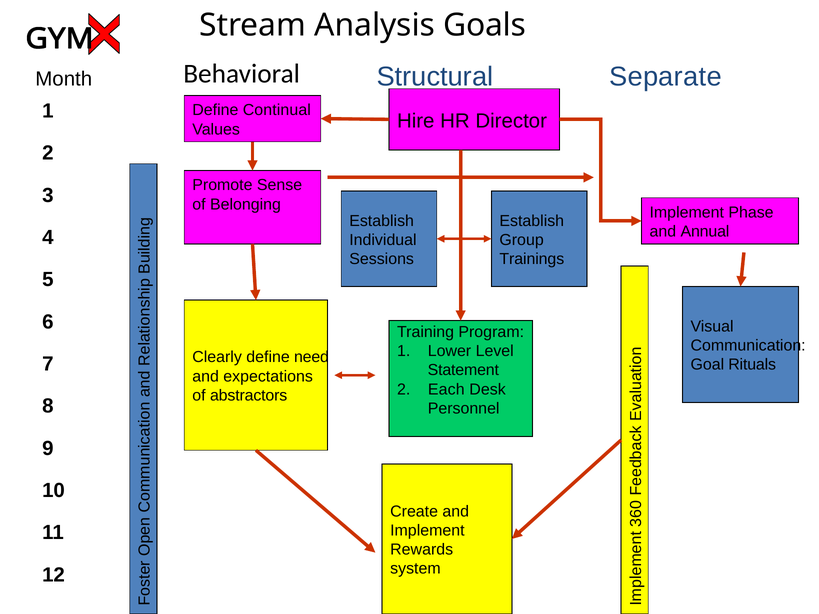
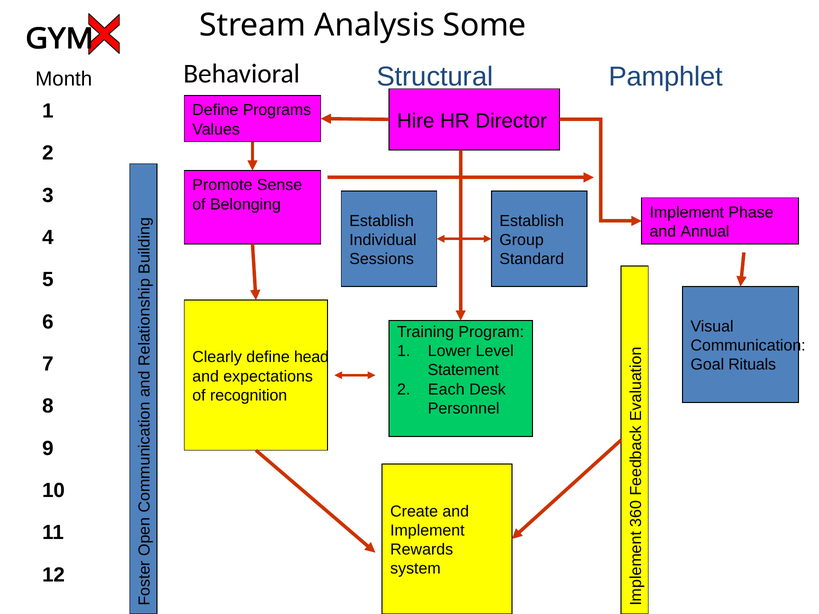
Goals: Goals -> Some
Separate: Separate -> Pamphlet
Continual: Continual -> Programs
Trainings: Trainings -> Standard
need: need -> head
abstractors: abstractors -> recognition
